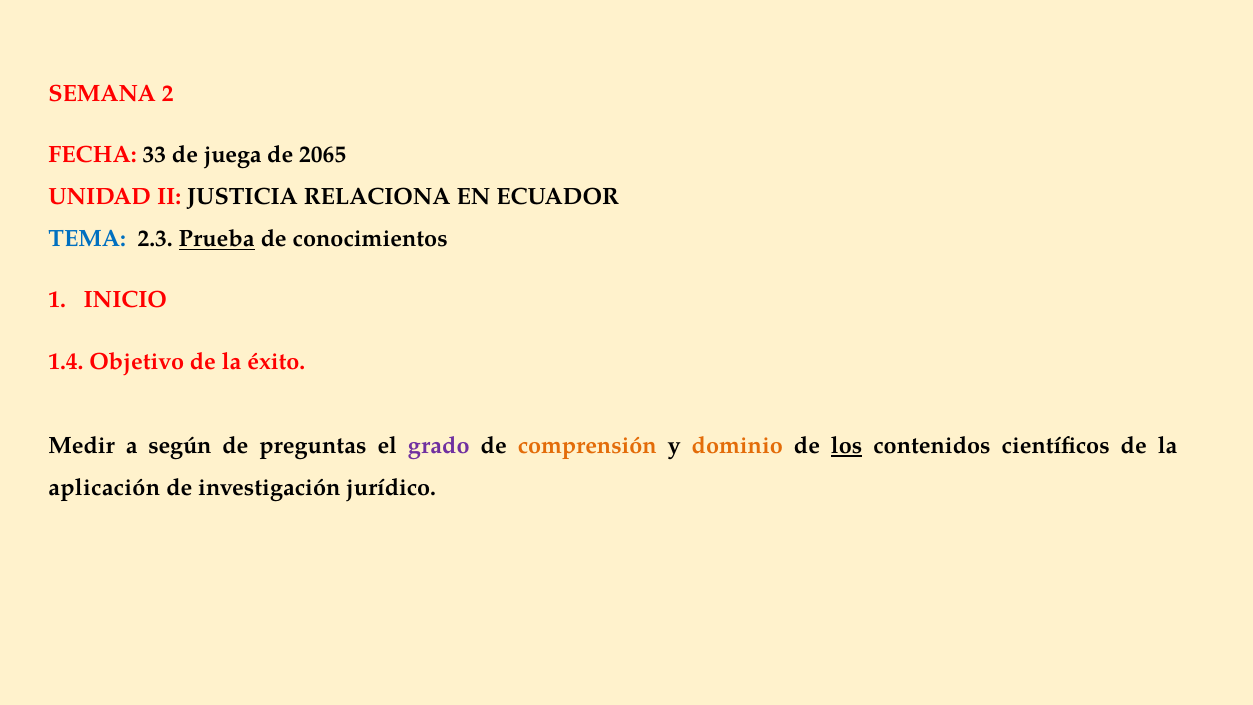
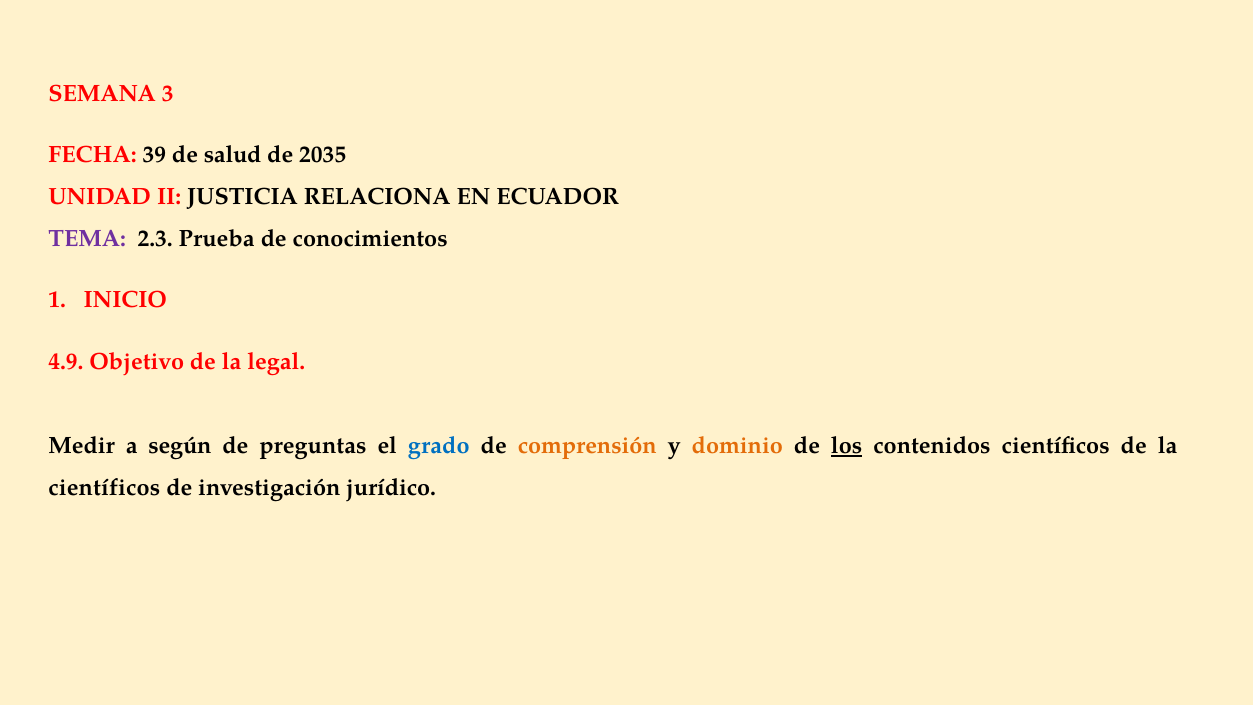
2: 2 -> 3
33: 33 -> 39
juega: juega -> salud
2065: 2065 -> 2035
TEMA colour: blue -> purple
Prueba underline: present -> none
1.4: 1.4 -> 4.9
éxito: éxito -> legal
grado colour: purple -> blue
aplicación at (104, 488): aplicación -> científicos
